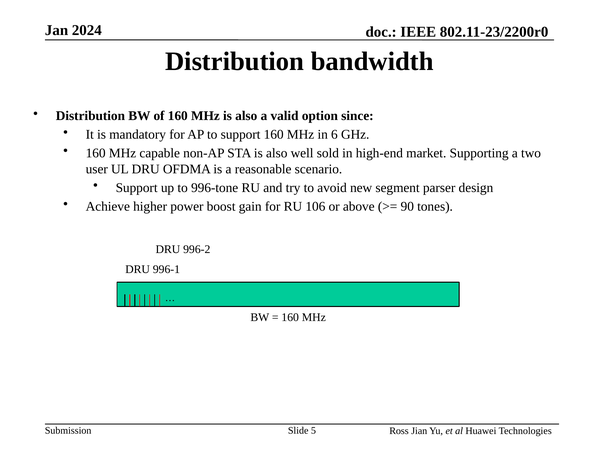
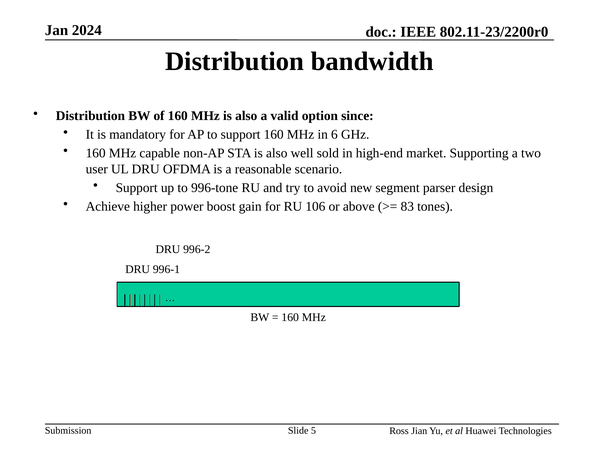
90: 90 -> 83
